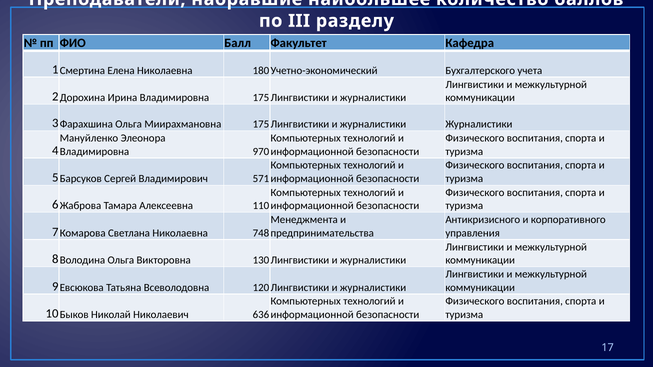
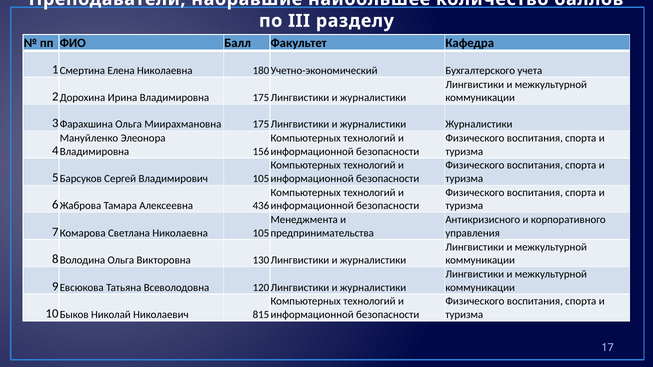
970: 970 -> 156
Владимирович 571: 571 -> 105
110: 110 -> 436
Николаевна 748: 748 -> 105
636: 636 -> 815
